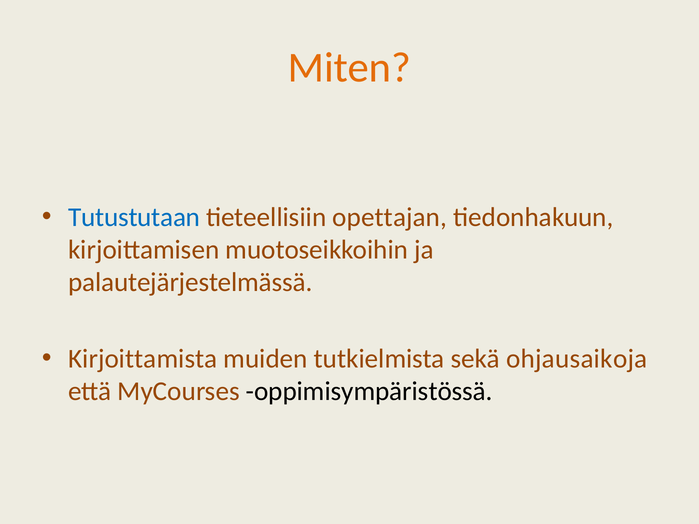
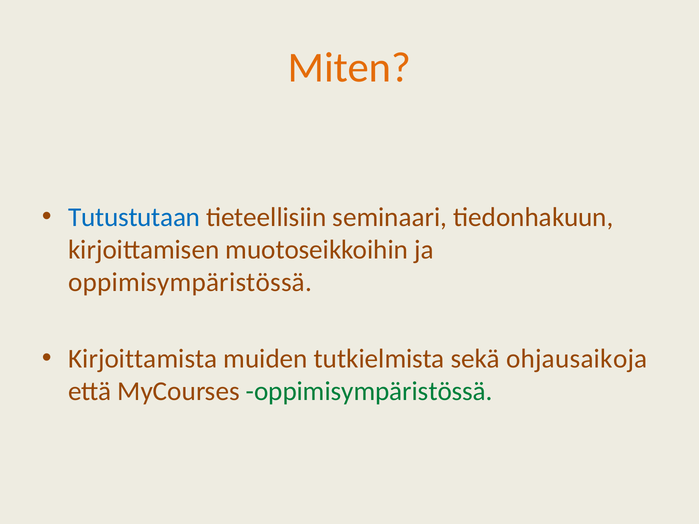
opettajan: opettajan -> seminaari
palautejärjestelmässä at (190, 283): palautejärjestelmässä -> oppimisympäristössä
oppimisympäristössä at (369, 391) colour: black -> green
